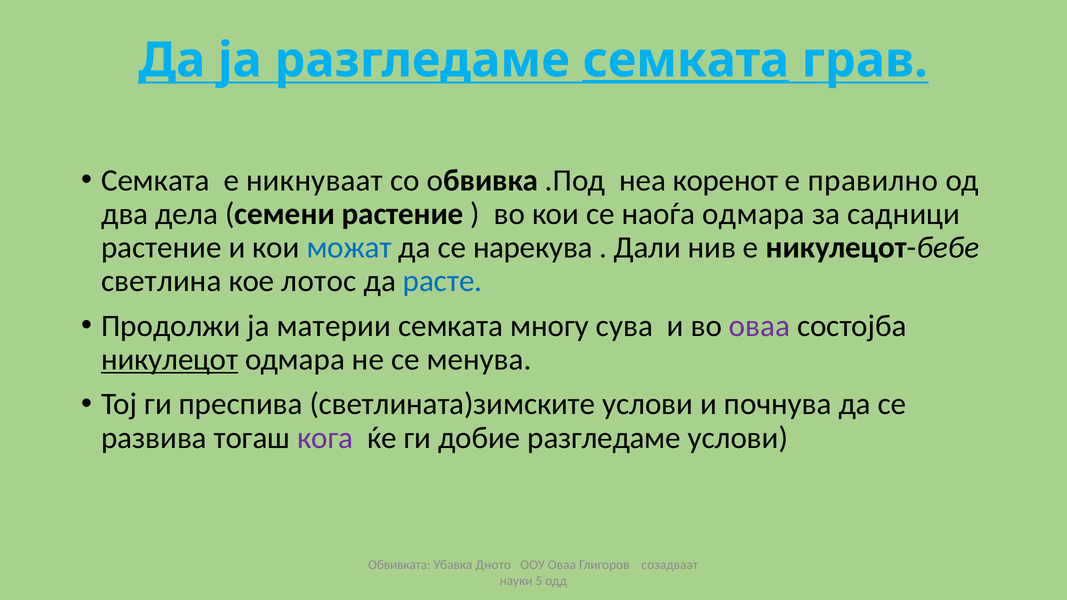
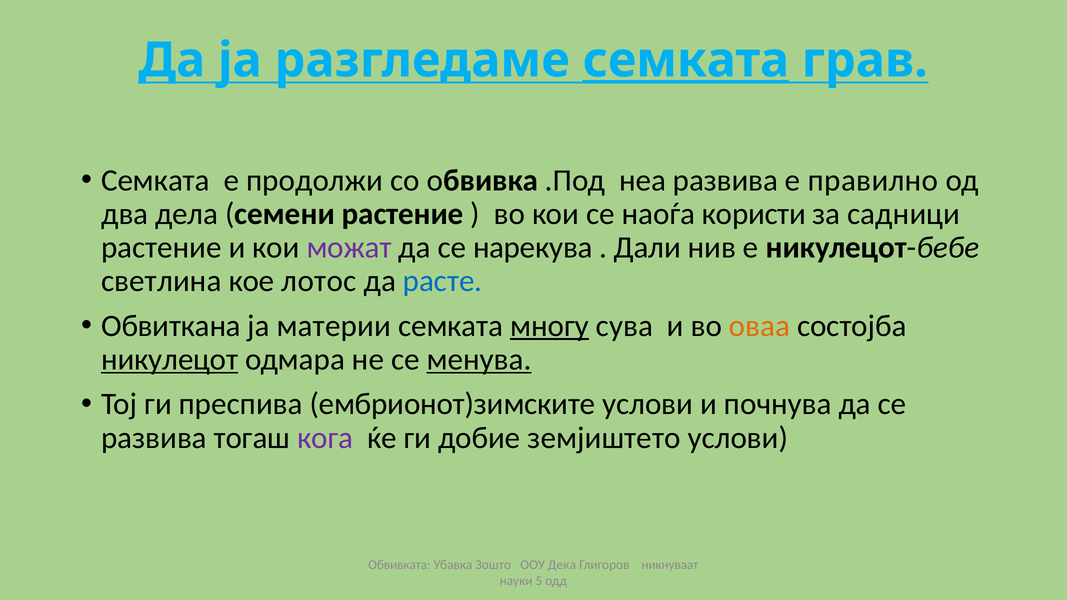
никнуваат: никнуваат -> продолжи
неа коренот: коренот -> развива
наоѓа одмара: одмара -> користи
можат colour: blue -> purple
Продолжи: Продолжи -> Обвиткана
многу underline: none -> present
оваа at (760, 326) colour: purple -> orange
менува underline: none -> present
светлината)зимските: светлината)зимските -> ембрионот)зимските
добие разгледаме: разгледаме -> земјиштето
Дното: Дното -> Зошто
ООУ Оваа: Оваа -> Дека
созадваат: созадваат -> никнуваат
